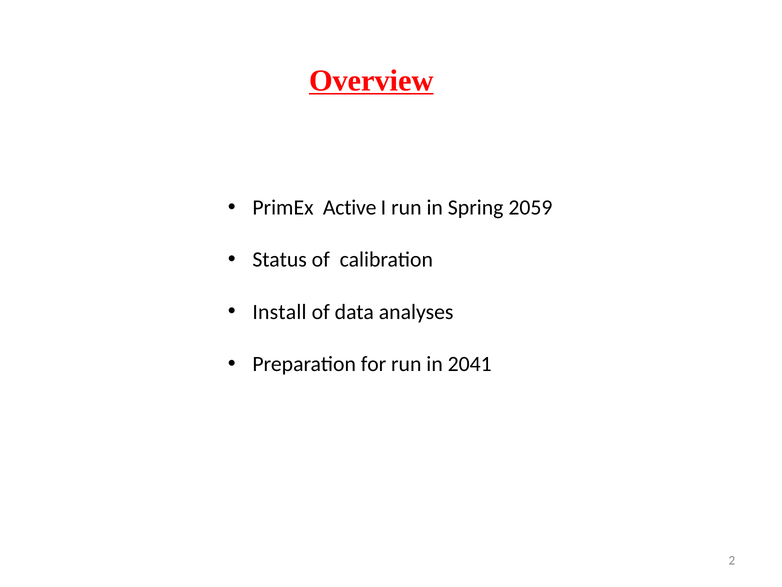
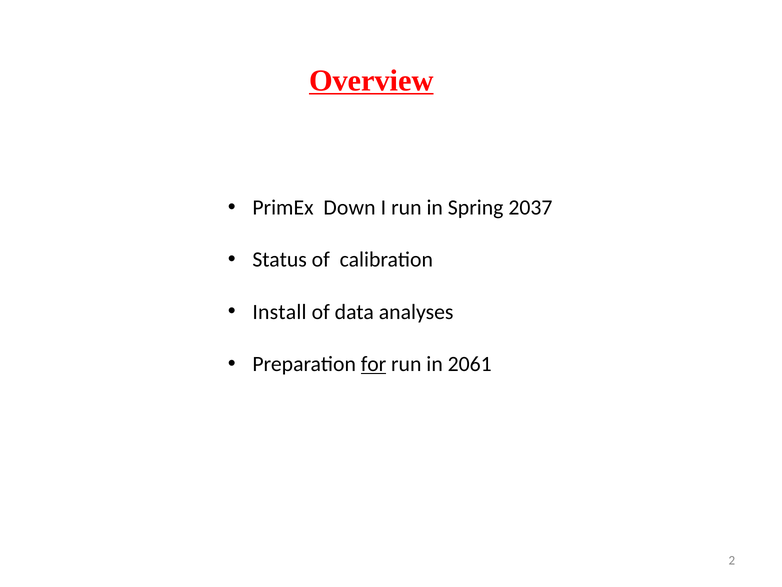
Active: Active -> Down
2059: 2059 -> 2037
for underline: none -> present
2041: 2041 -> 2061
